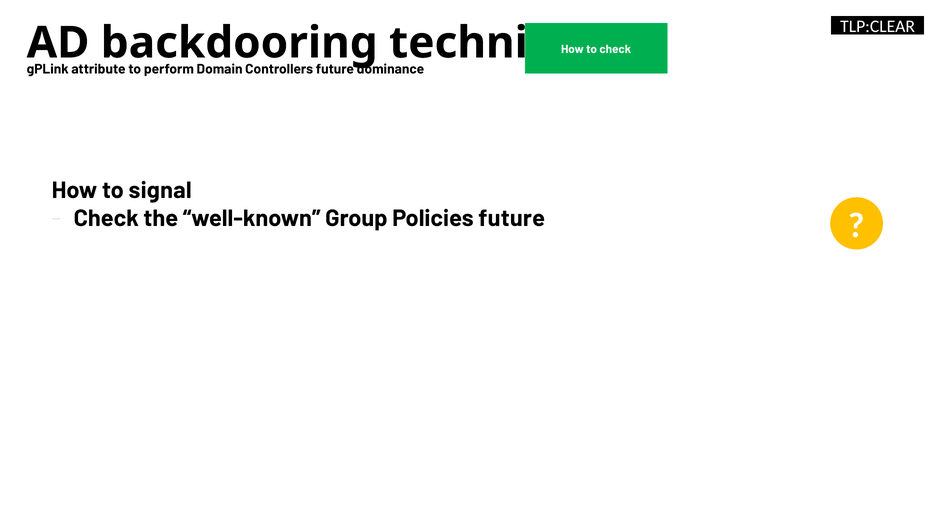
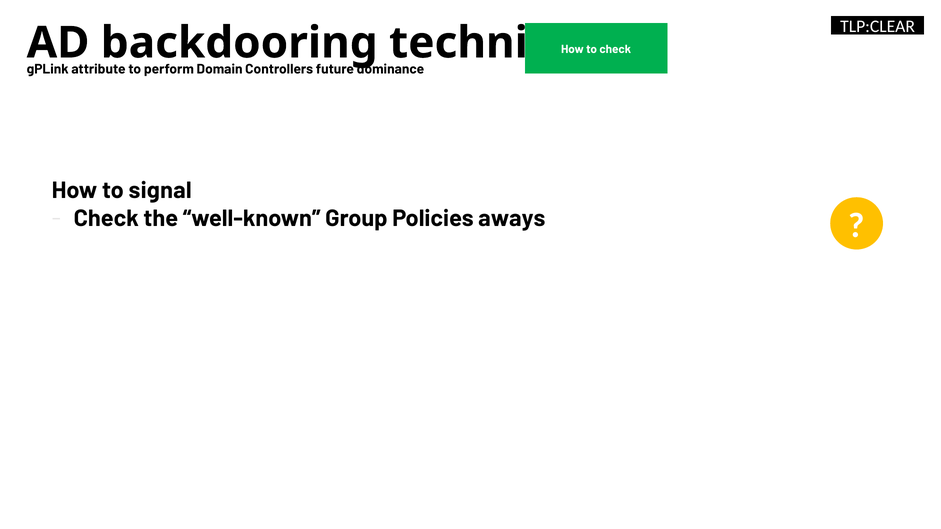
Policies future: future -> aways
